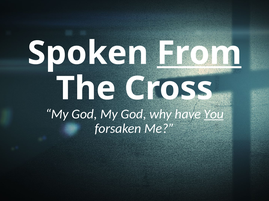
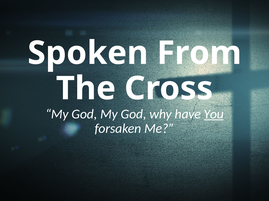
From underline: present -> none
